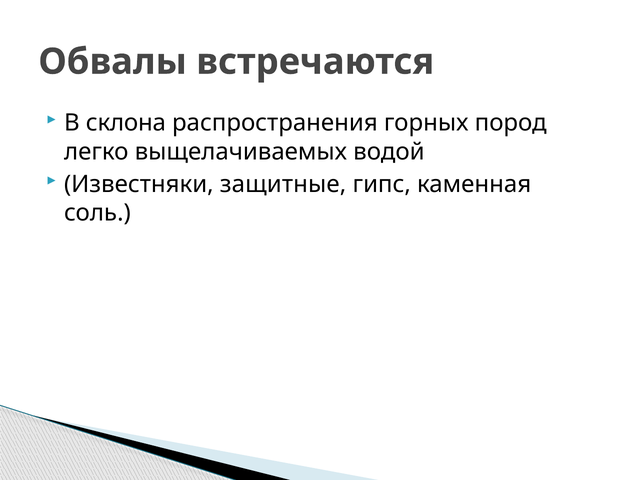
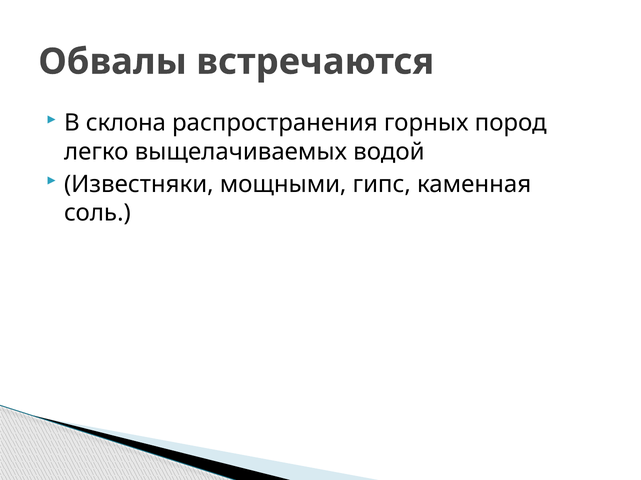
защитные: защитные -> мощными
